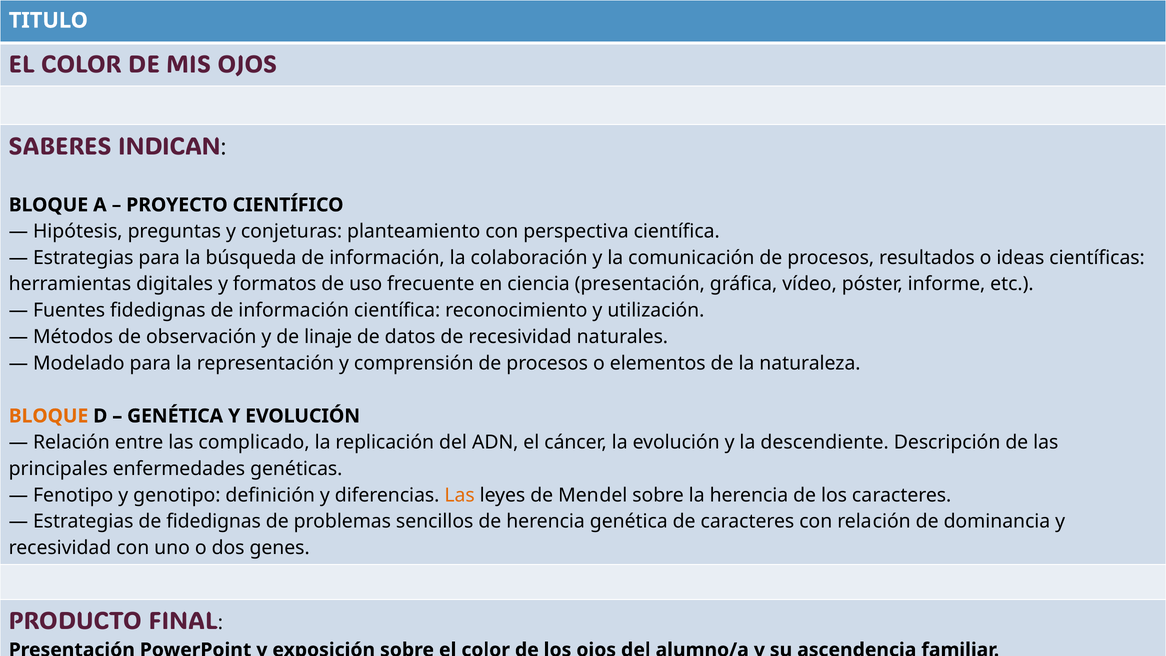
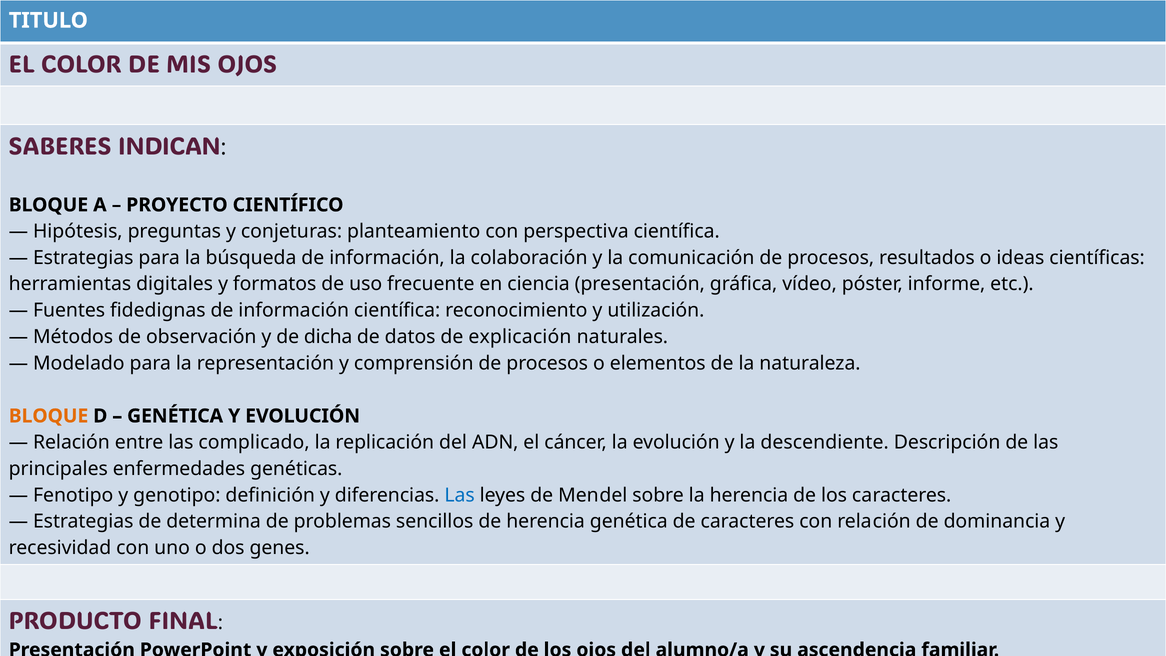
linaje: linaje -> dicha
de recesividad: recesividad -> explicación
Las at (460, 495) colour: orange -> blue
de fidedignas: fidedignas -> determina
